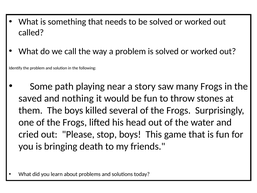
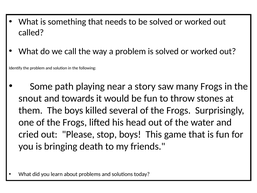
saved: saved -> snout
nothing: nothing -> towards
